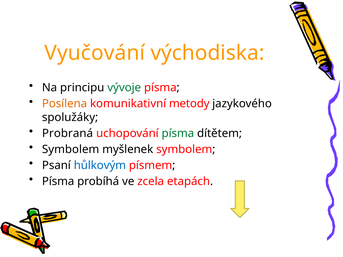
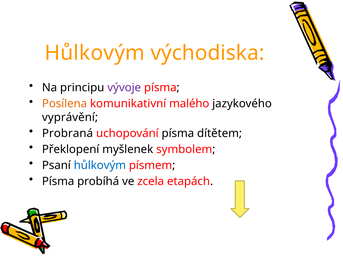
Vyučování at (95, 53): Vyučování -> Hůlkovým
vývoje colour: green -> purple
metody: metody -> malého
spolužáky: spolužáky -> vyprávění
písma at (178, 133) colour: green -> black
Symbolem at (71, 149): Symbolem -> Překlopení
